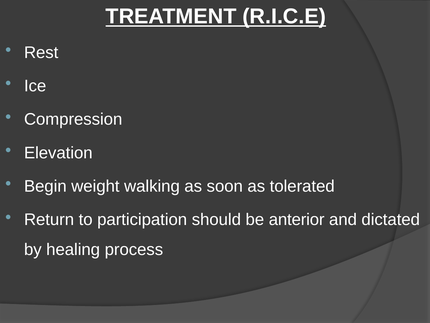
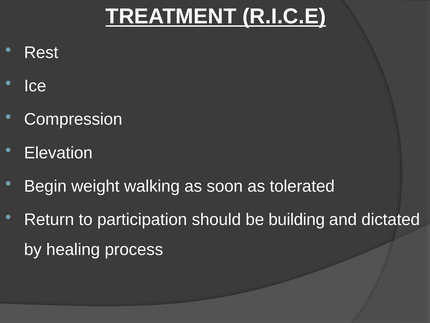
anterior: anterior -> building
